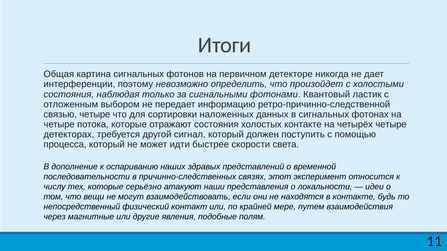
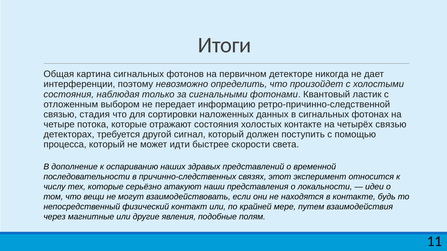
связью четыре: четыре -> стадия
четырёх четыре: четыре -> связью
